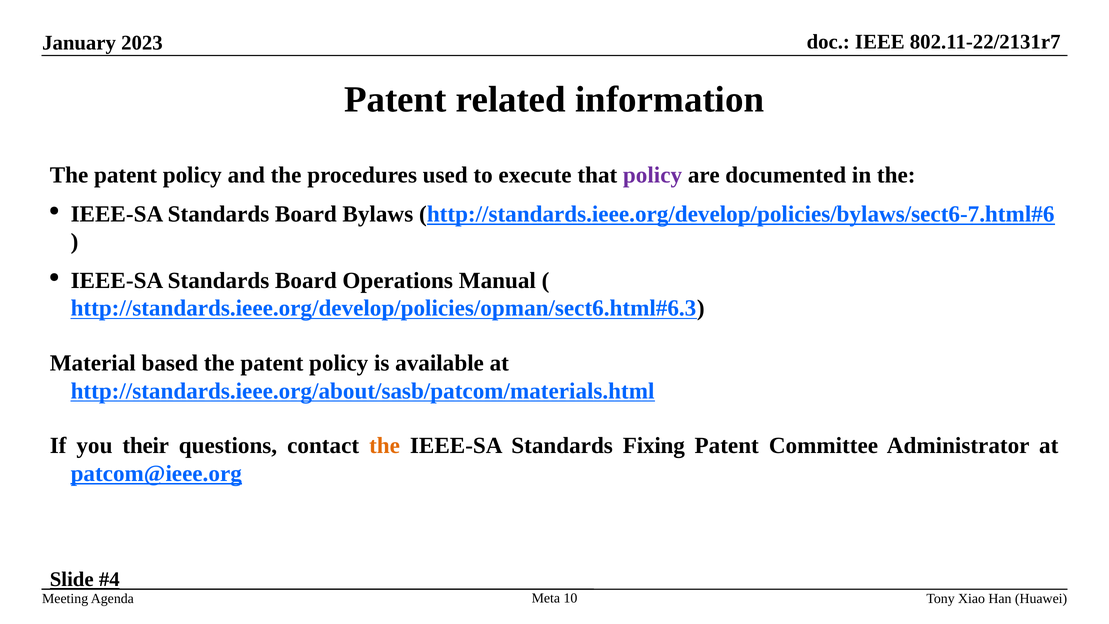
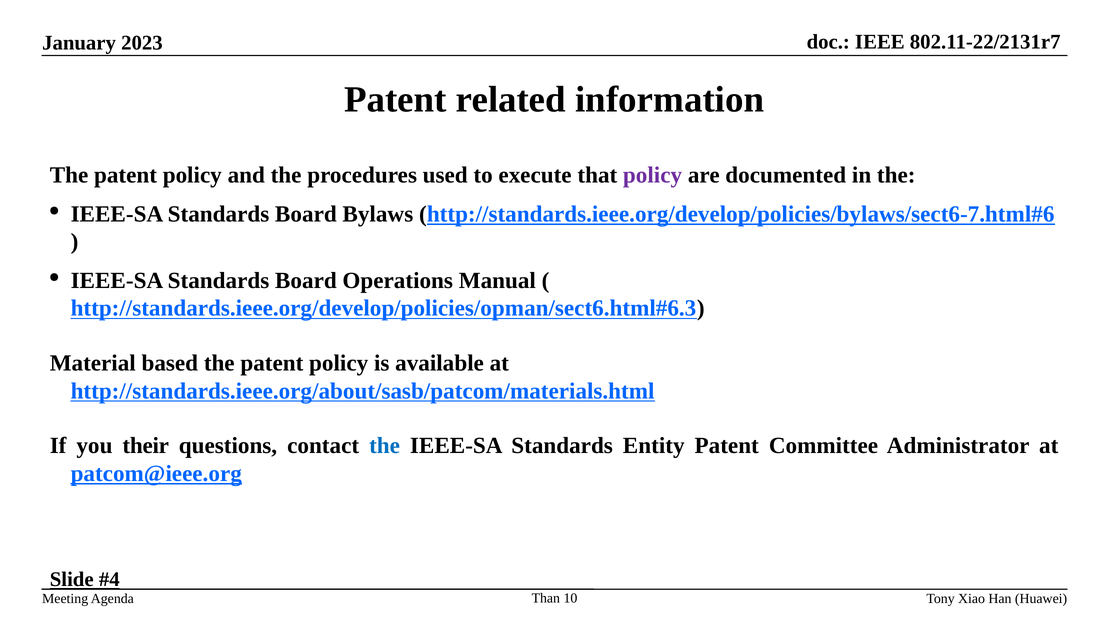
the at (385, 446) colour: orange -> blue
Fixing: Fixing -> Entity
Meta: Meta -> Than
